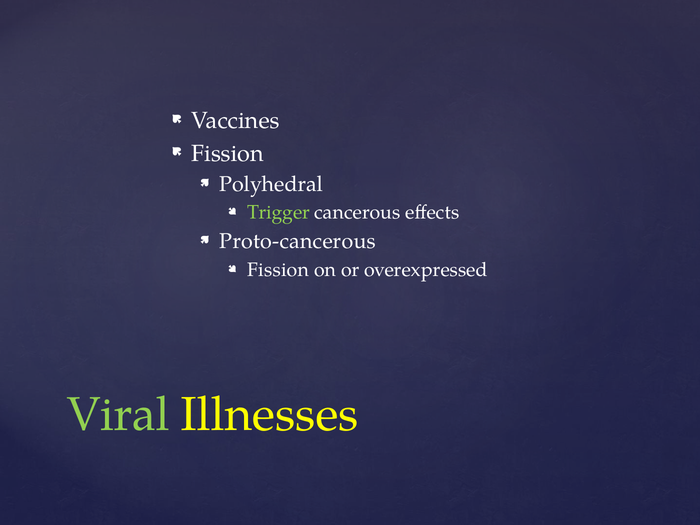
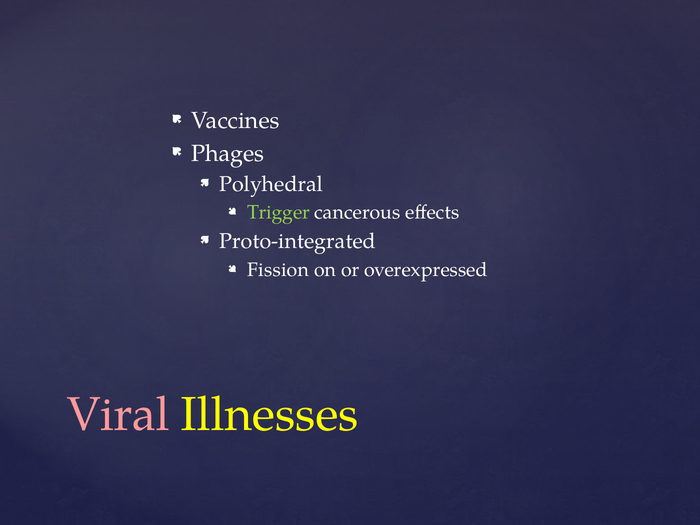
Fission at (228, 153): Fission -> Phages
Proto-cancerous: Proto-cancerous -> Proto-integrated
Viral colour: light green -> pink
